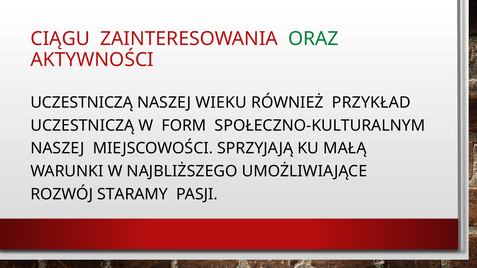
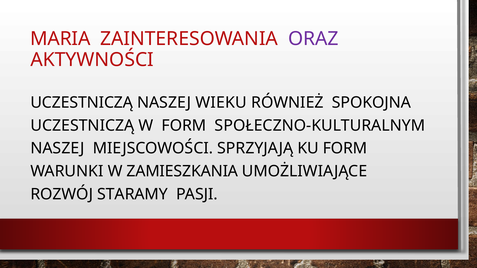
CIĄGU: CIĄGU -> MARIA
ORAZ colour: green -> purple
PRZYKŁAD: PRZYKŁAD -> SPOKOJNA
KU MAŁĄ: MAŁĄ -> FORM
NAJBLIŻSZEGO: NAJBLIŻSZEGO -> ZAMIESZKANIA
